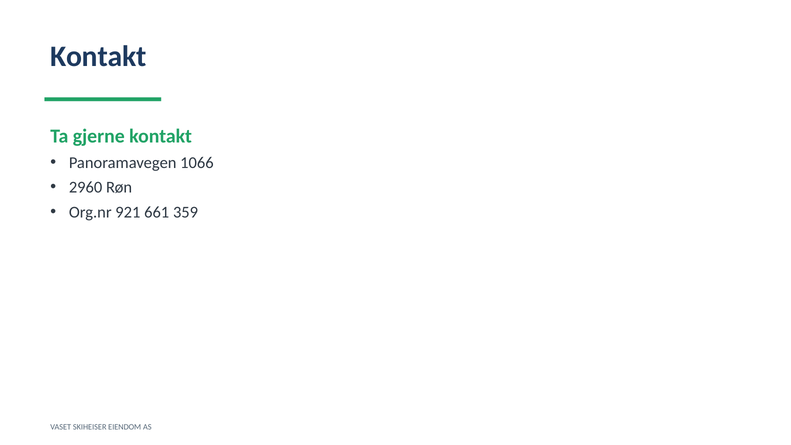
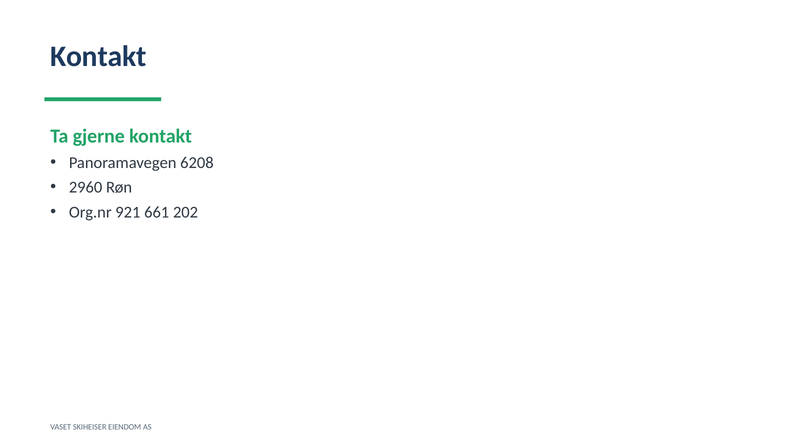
1066: 1066 -> 6208
359: 359 -> 202
